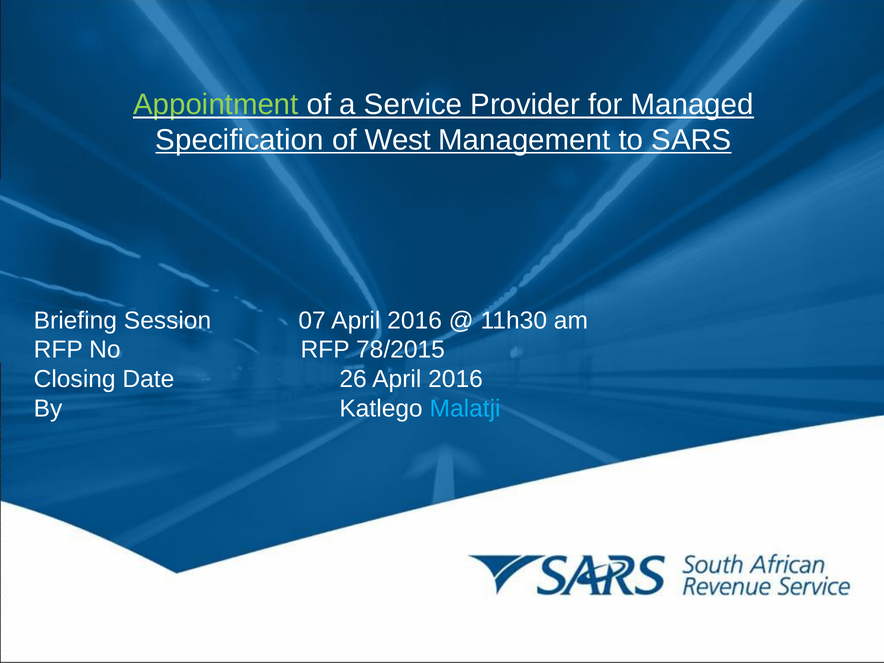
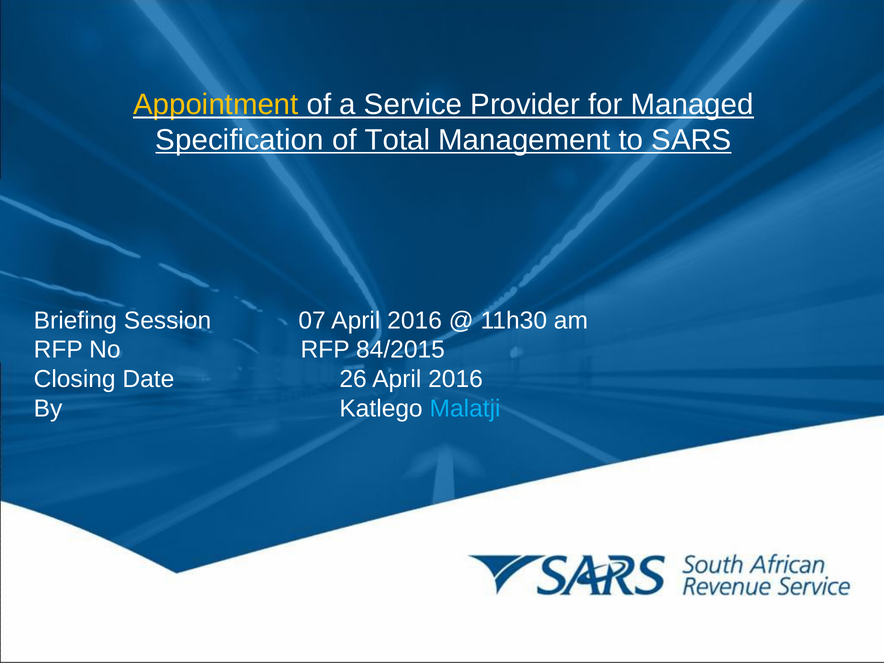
Appointment colour: light green -> yellow
West: West -> Total
78/2015: 78/2015 -> 84/2015
